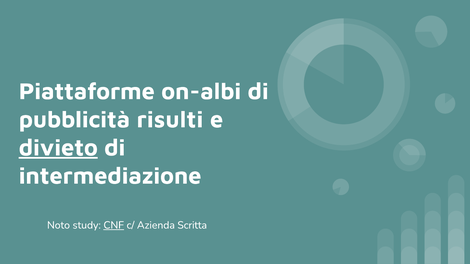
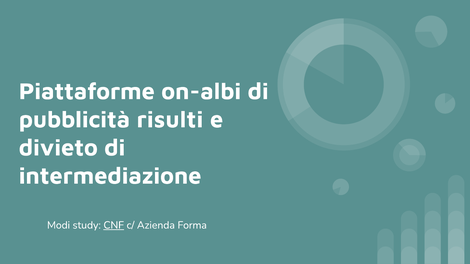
divieto underline: present -> none
Noto: Noto -> Modi
Scritta: Scritta -> Forma
